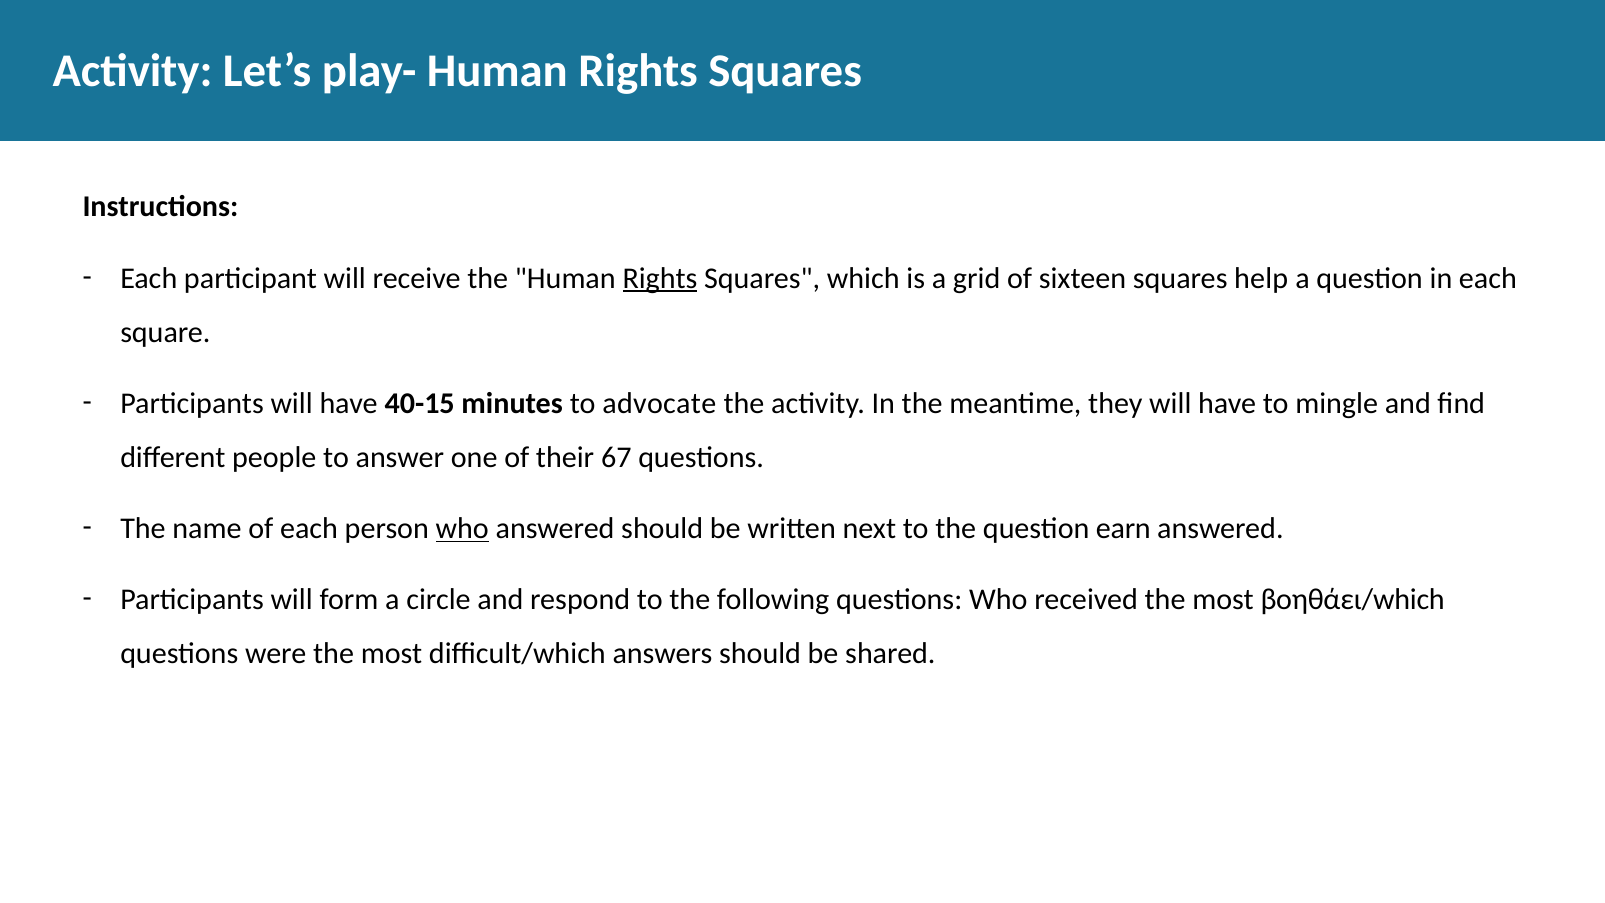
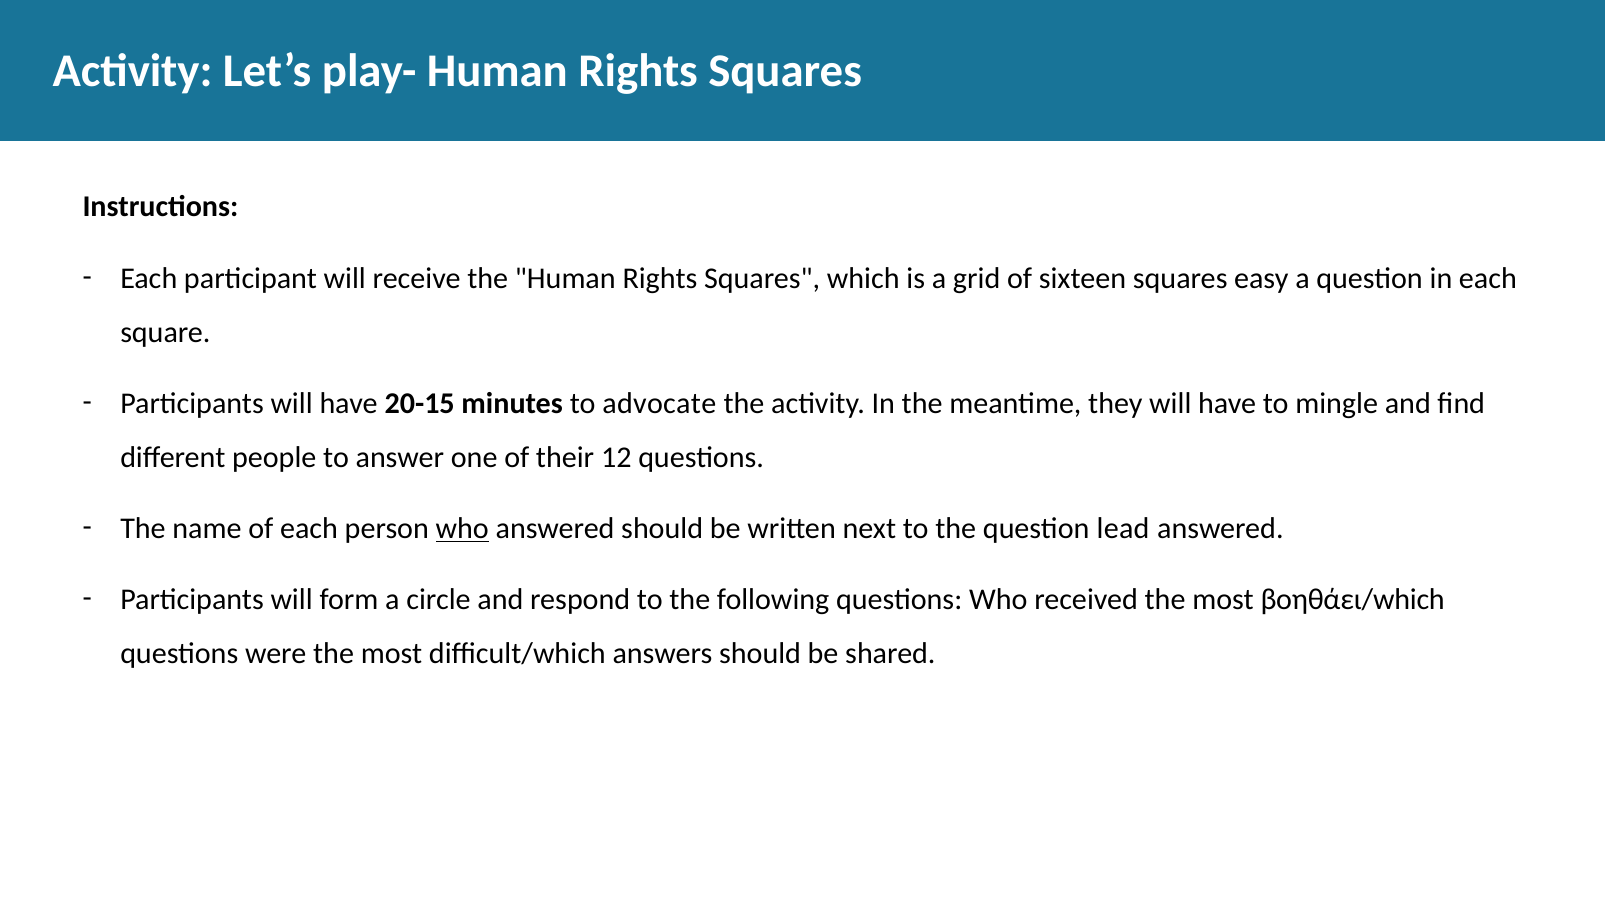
Rights at (660, 278) underline: present -> none
help: help -> easy
40-15: 40-15 -> 20-15
67: 67 -> 12
earn: earn -> lead
